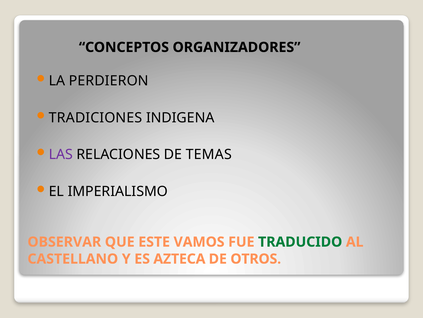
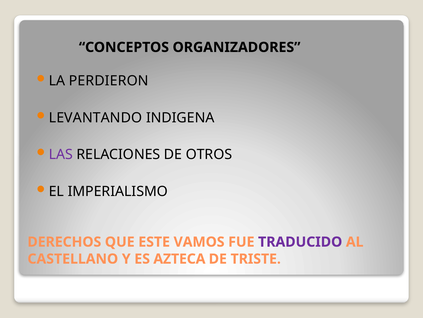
TRADICIONES: TRADICIONES -> LEVANTANDO
TEMAS: TEMAS -> OTROS
OBSERVAR: OBSERVAR -> DERECHOS
TRADUCIDO colour: green -> purple
OTROS: OTROS -> TRISTE
